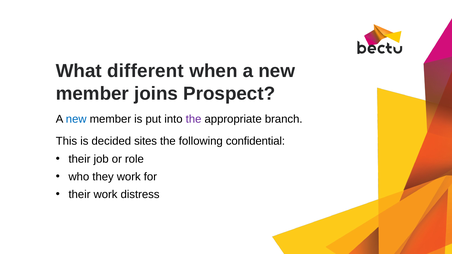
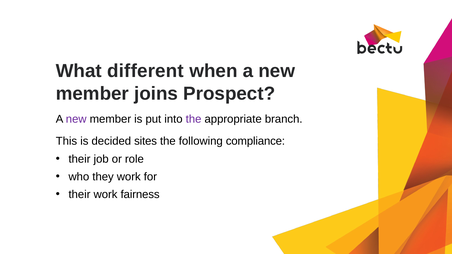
new at (76, 119) colour: blue -> purple
confidential: confidential -> compliance
distress: distress -> fairness
